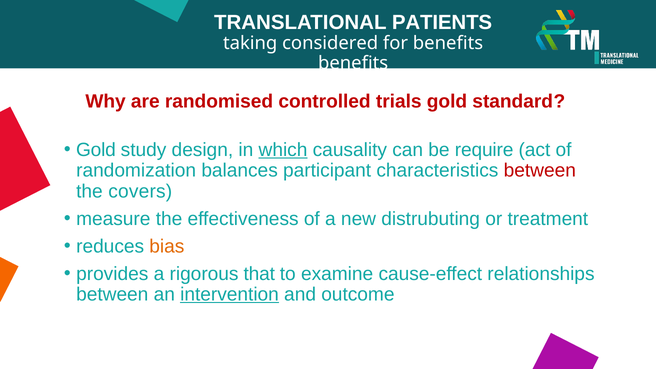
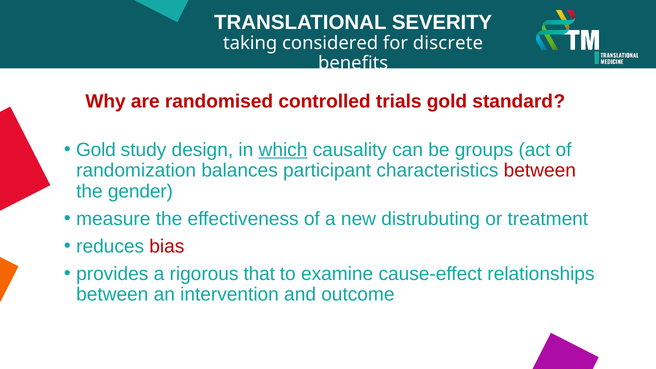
PATIENTS: PATIENTS -> SEVERITY
for benefits: benefits -> discrete
require: require -> groups
covers: covers -> gender
bias colour: orange -> red
intervention underline: present -> none
